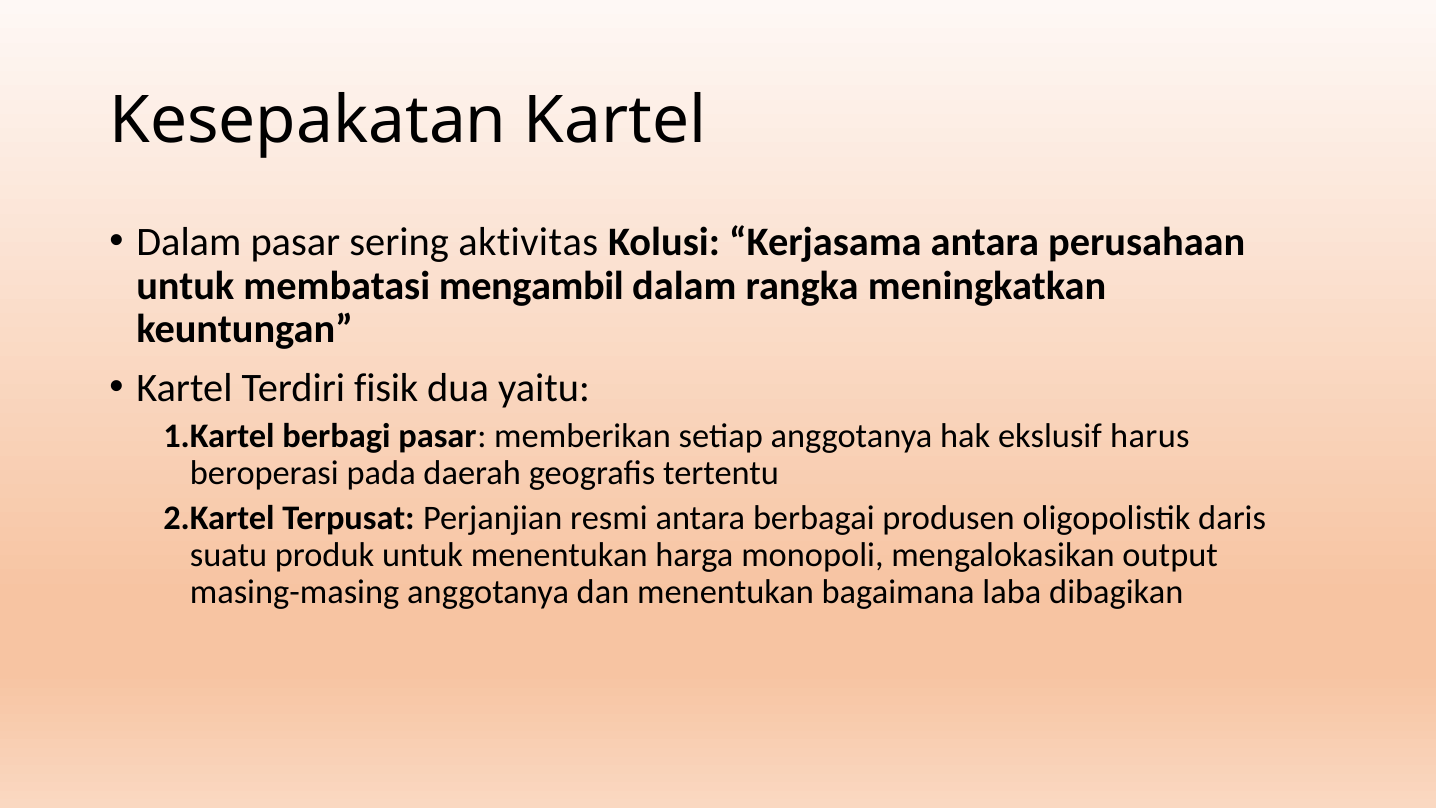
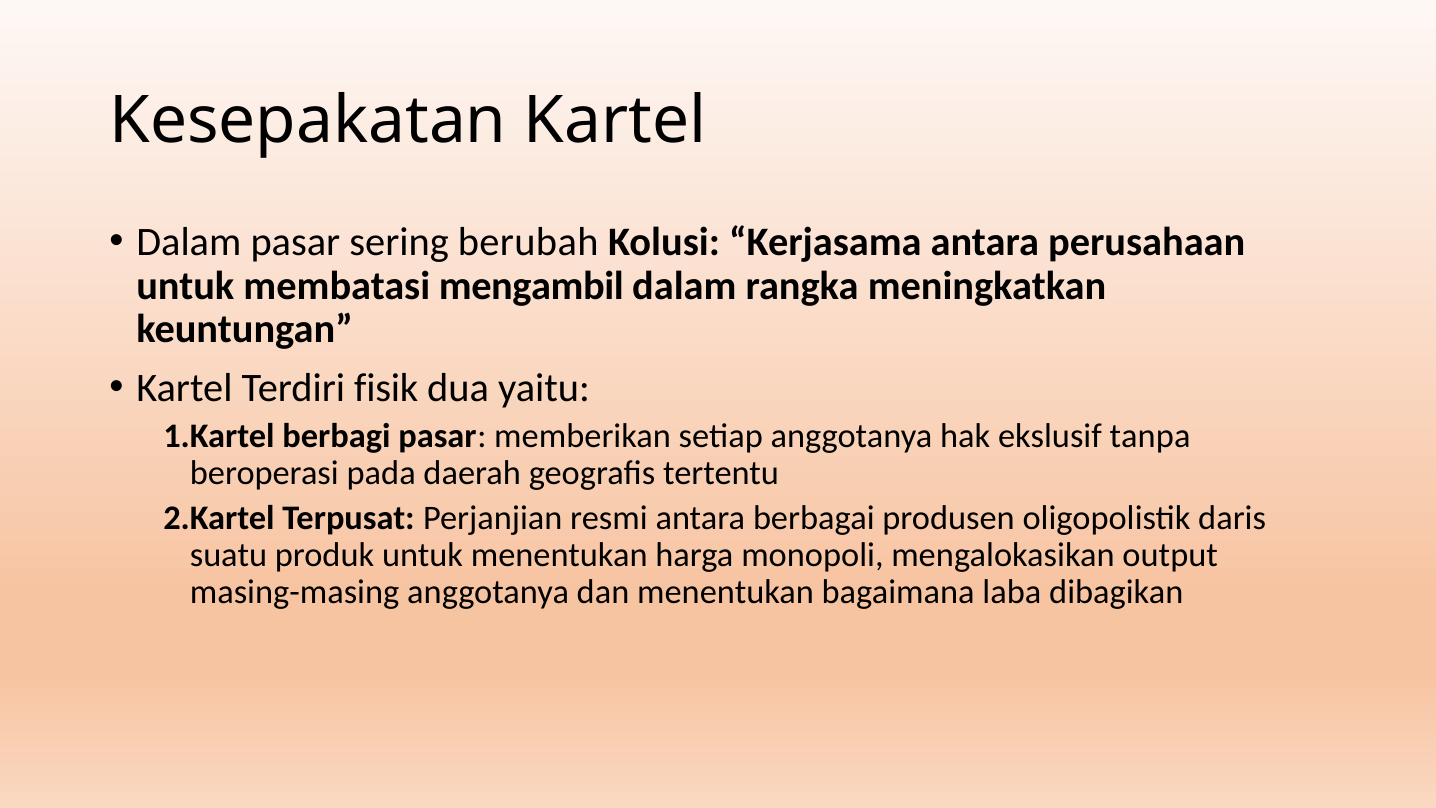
aktivitas: aktivitas -> berubah
harus: harus -> tanpa
